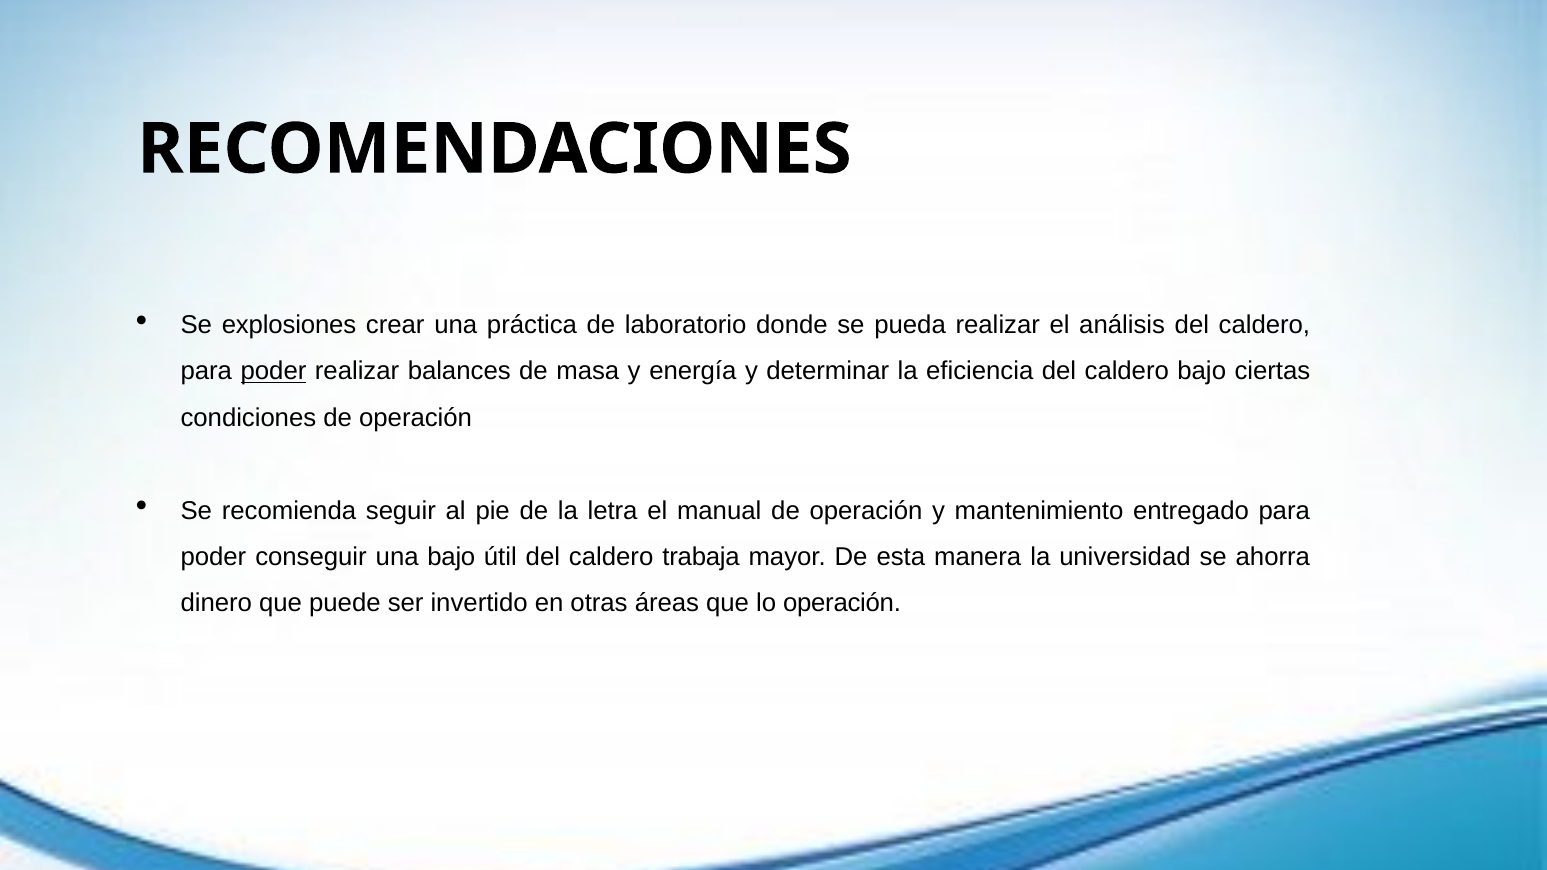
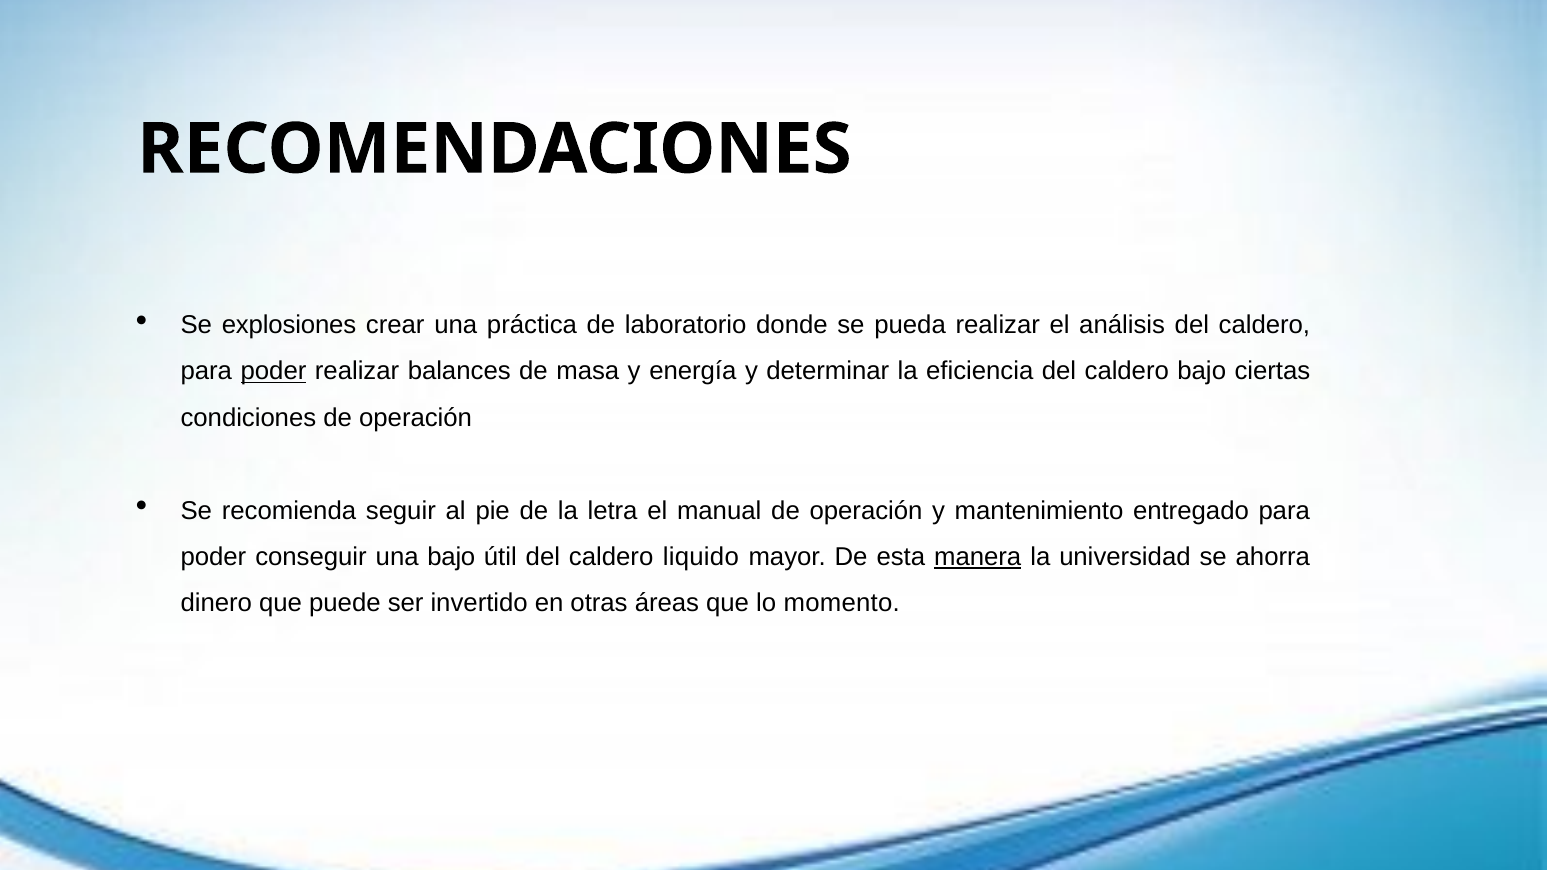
trabaja: trabaja -> liquido
manera underline: none -> present
lo operación: operación -> momento
